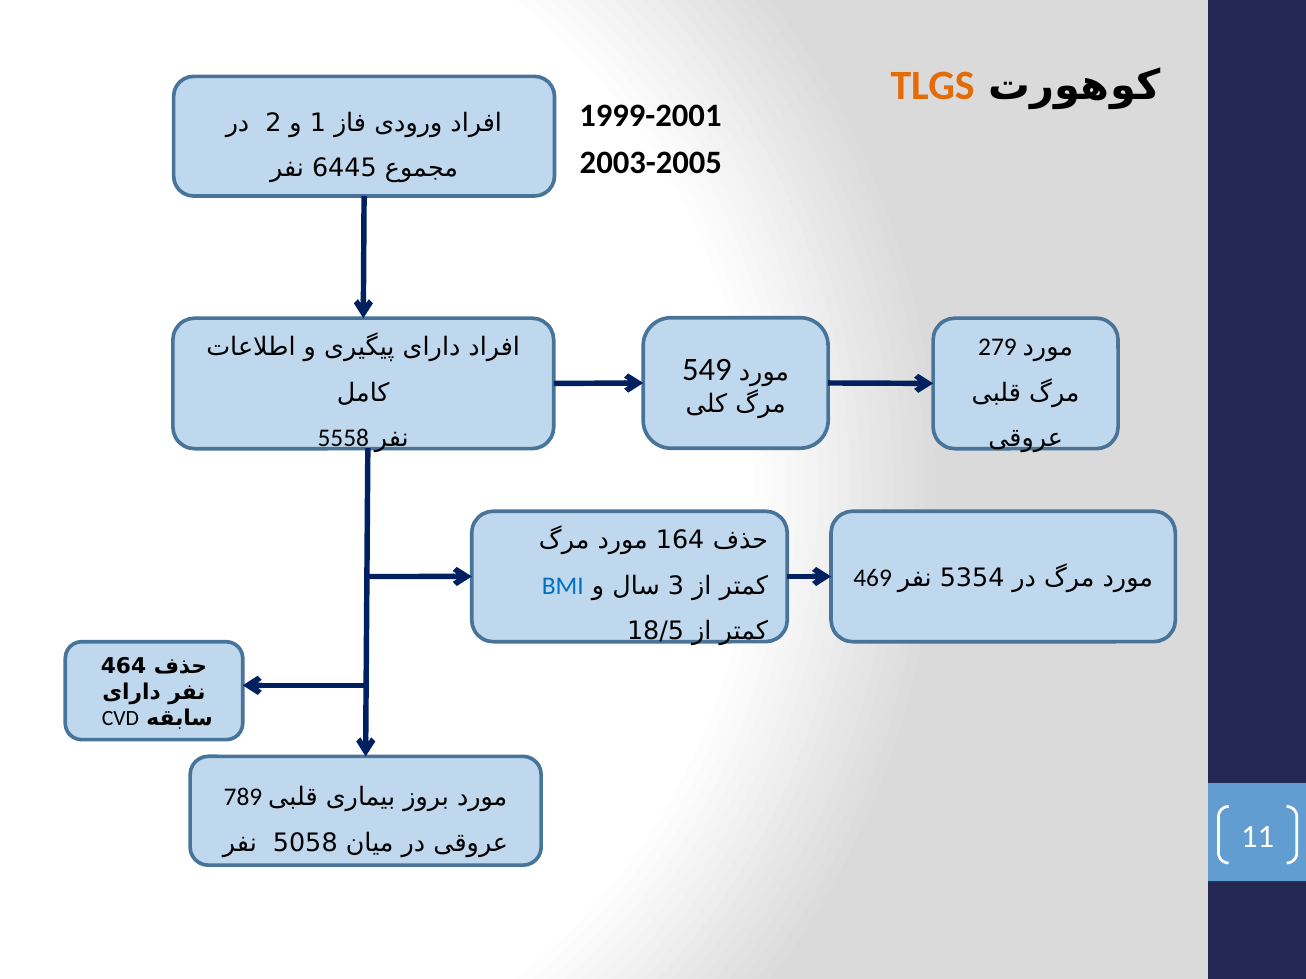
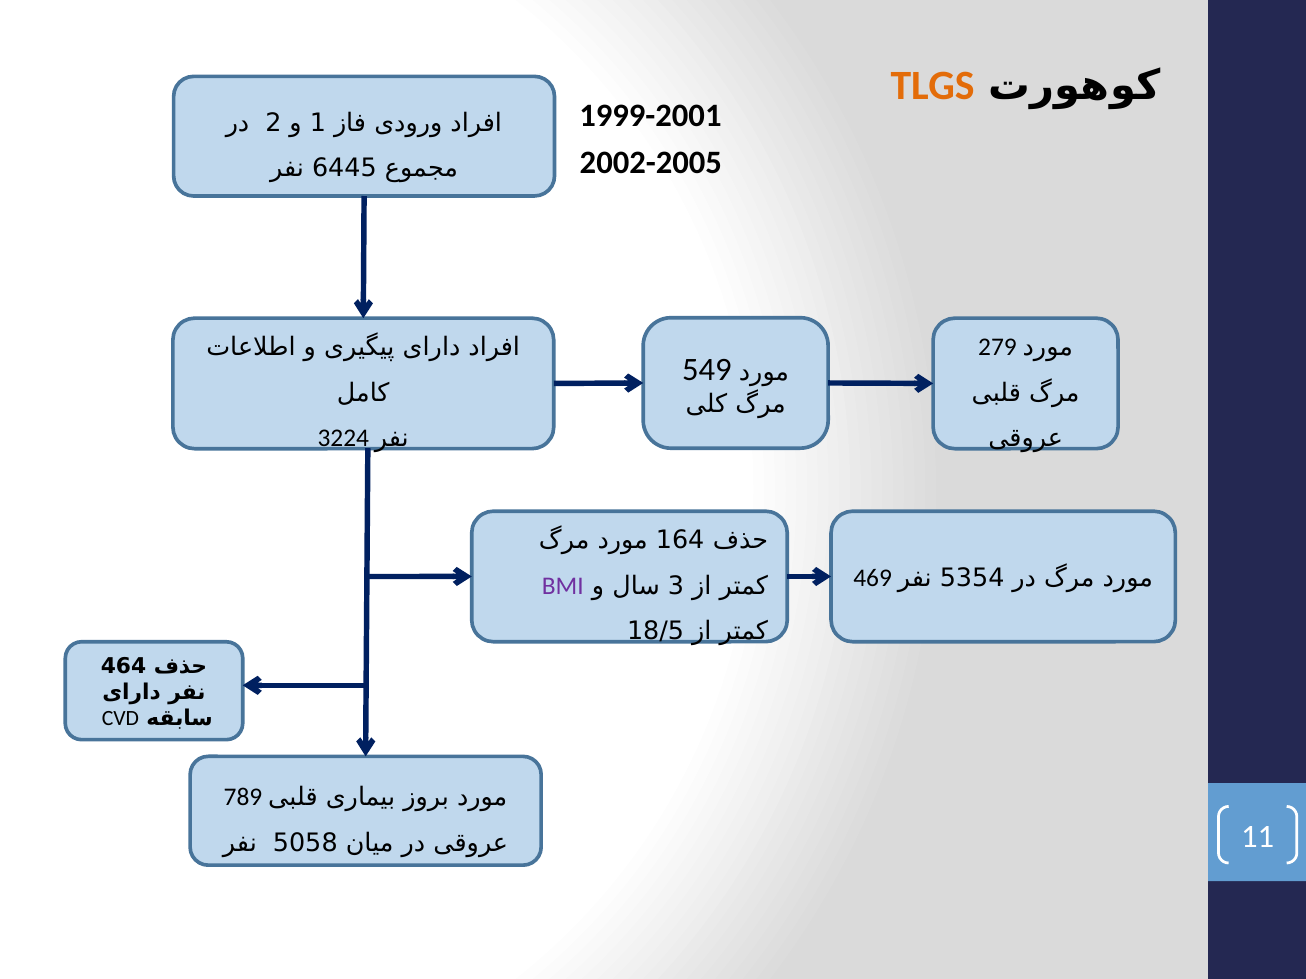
2003-2005: 2003-2005 -> 2002-2005
5558: 5558 -> 3224
BMI colour: blue -> purple
